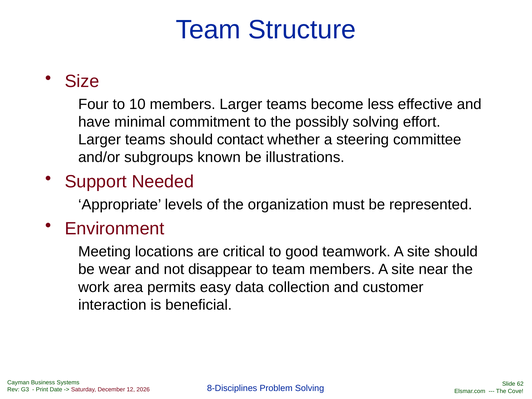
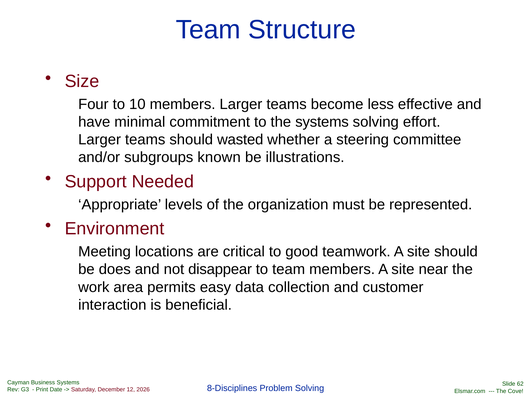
the possibly: possibly -> systems
contact: contact -> wasted
wear: wear -> does
